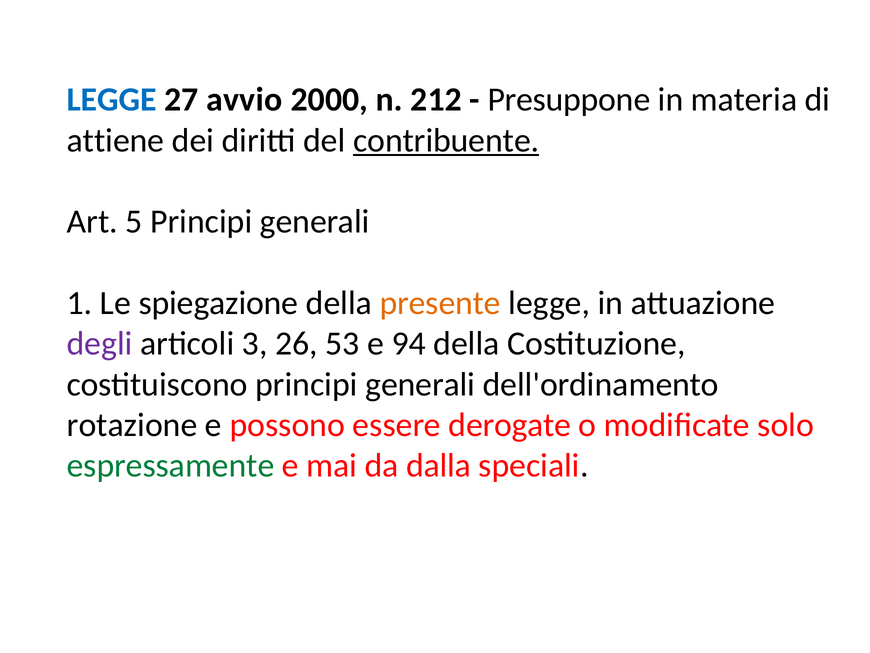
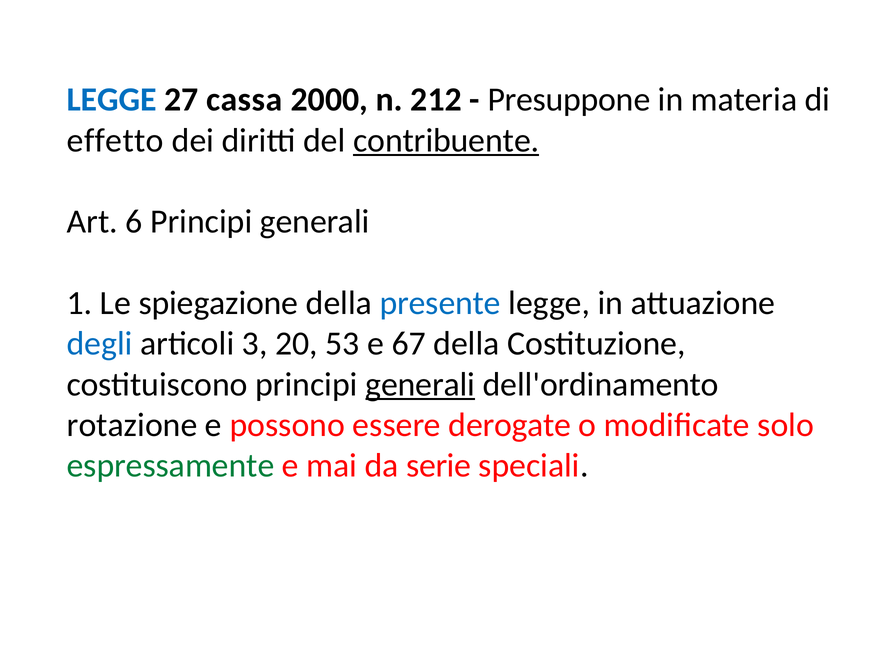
avvio: avvio -> cassa
attiene: attiene -> effetto
5: 5 -> 6
presente colour: orange -> blue
degli colour: purple -> blue
26: 26 -> 20
94: 94 -> 67
generali at (420, 384) underline: none -> present
dalla: dalla -> serie
